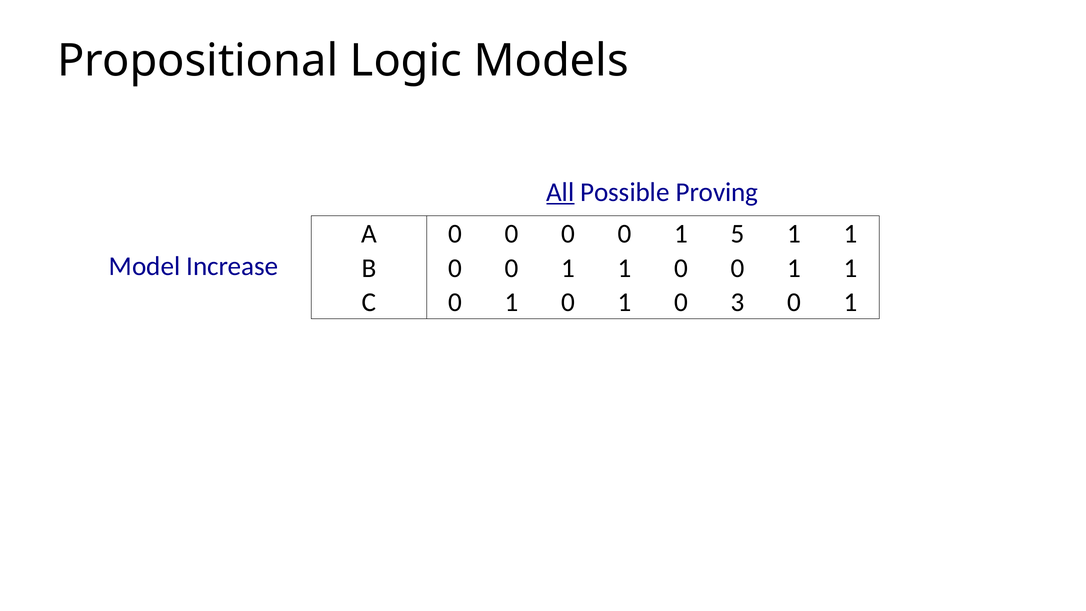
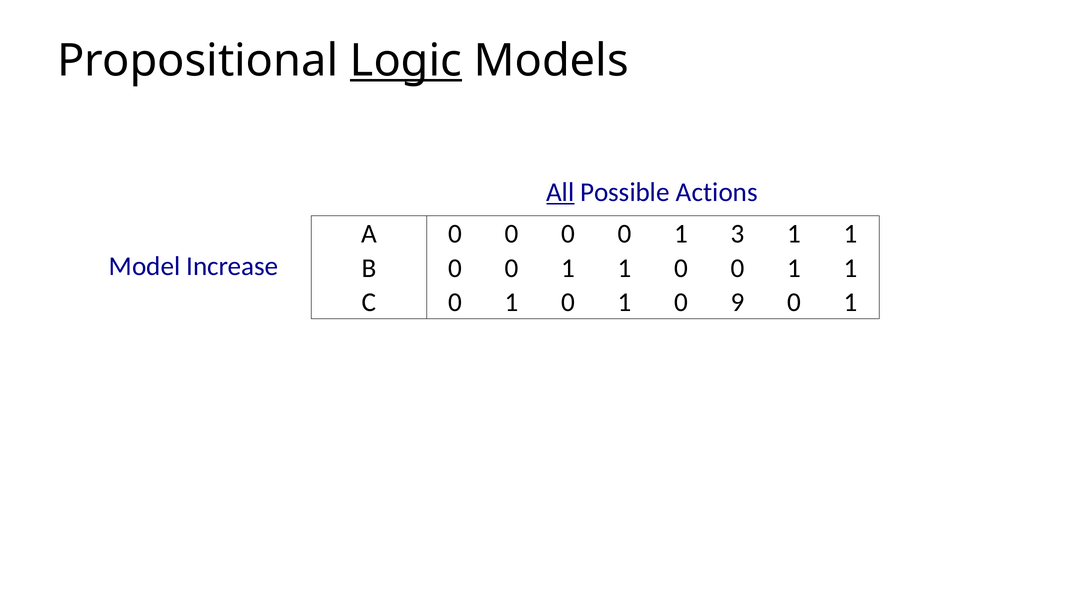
Logic underline: none -> present
Proving: Proving -> Actions
5: 5 -> 3
3: 3 -> 9
